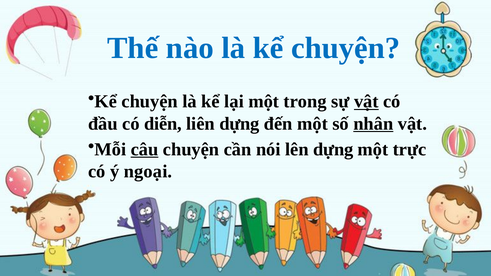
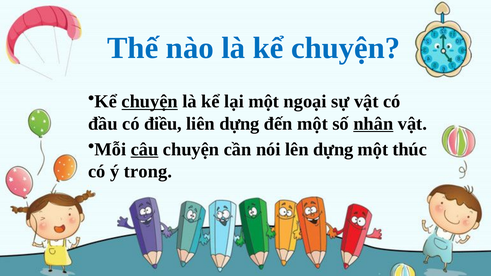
chuyện at (150, 102) underline: none -> present
trong: trong -> ngoại
vật at (366, 102) underline: present -> none
diễn: diễn -> điều
trực: trực -> thúc
ngoại: ngoại -> trong
